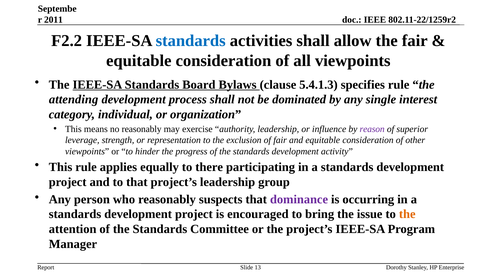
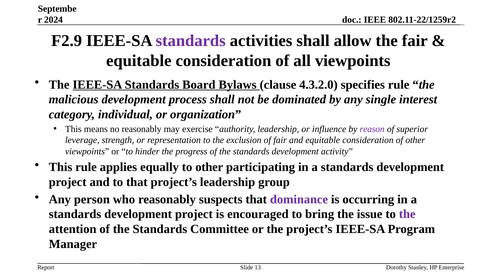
2011: 2011 -> 2024
F2.2: F2.2 -> F2.9
standards at (191, 41) colour: blue -> purple
5.4.1.3: 5.4.1.3 -> 4.3.2.0
attending: attending -> malicious
to there: there -> other
the at (407, 215) colour: orange -> purple
